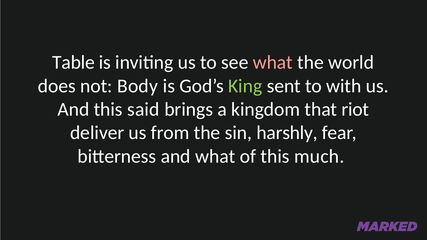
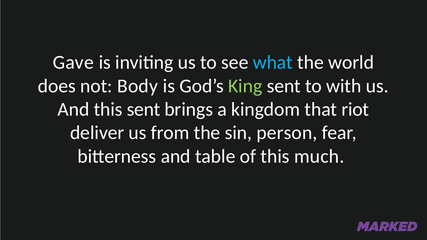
Table: Table -> Gave
what at (273, 62) colour: pink -> light blue
this said: said -> sent
harshly: harshly -> person
and what: what -> table
